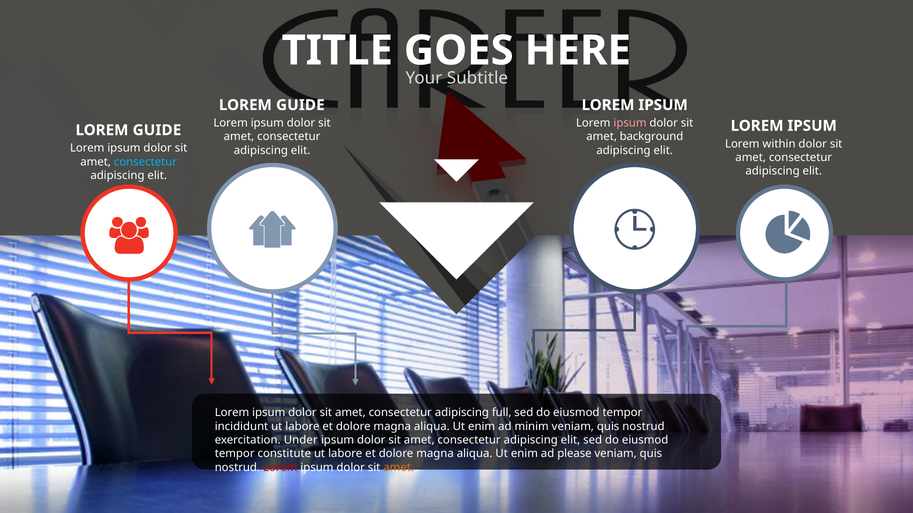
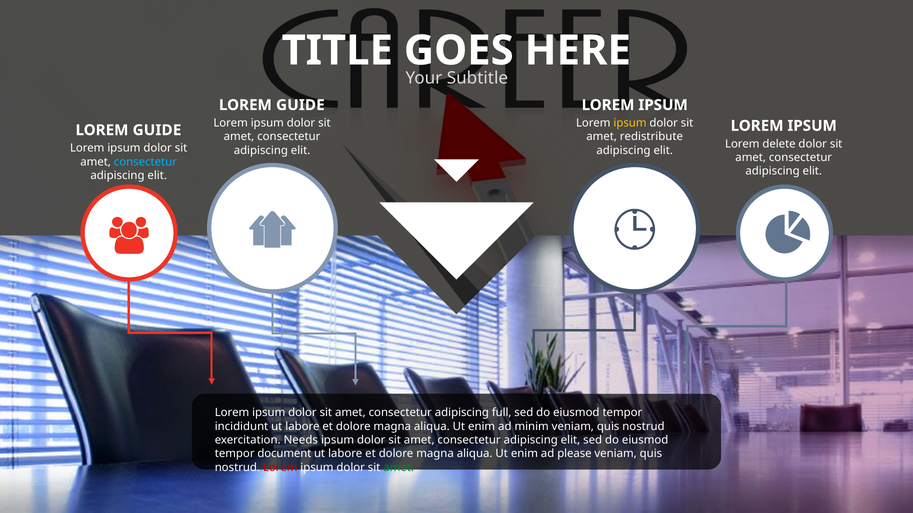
ipsum at (630, 123) colour: pink -> yellow
background: background -> redistribute
within: within -> delete
Under: Under -> Needs
constitute: constitute -> document
amet at (399, 468) colour: orange -> green
